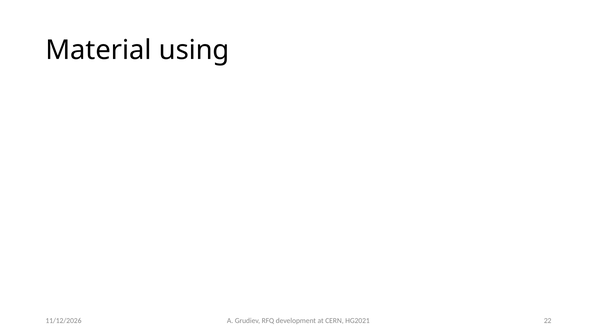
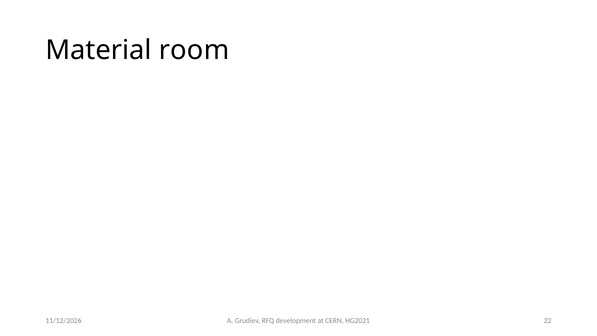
using: using -> room
